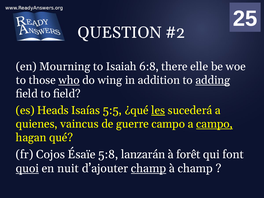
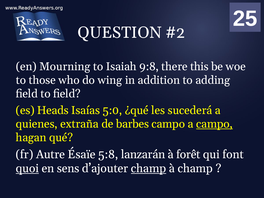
6:8: 6:8 -> 9:8
elle: elle -> this
who underline: present -> none
adding underline: present -> none
5:5: 5:5 -> 5:0
les underline: present -> none
vaincus: vaincus -> extraña
guerre: guerre -> barbes
Cojos: Cojos -> Autre
nuit: nuit -> sens
